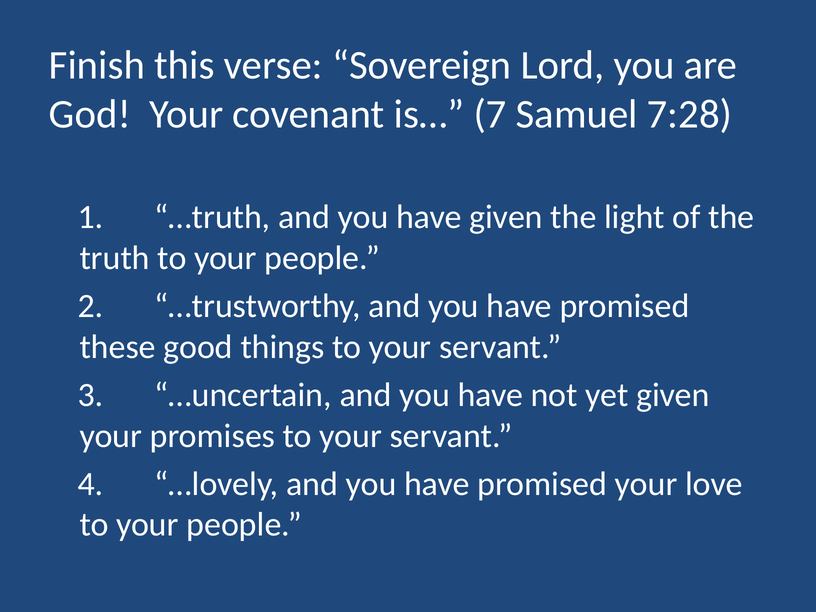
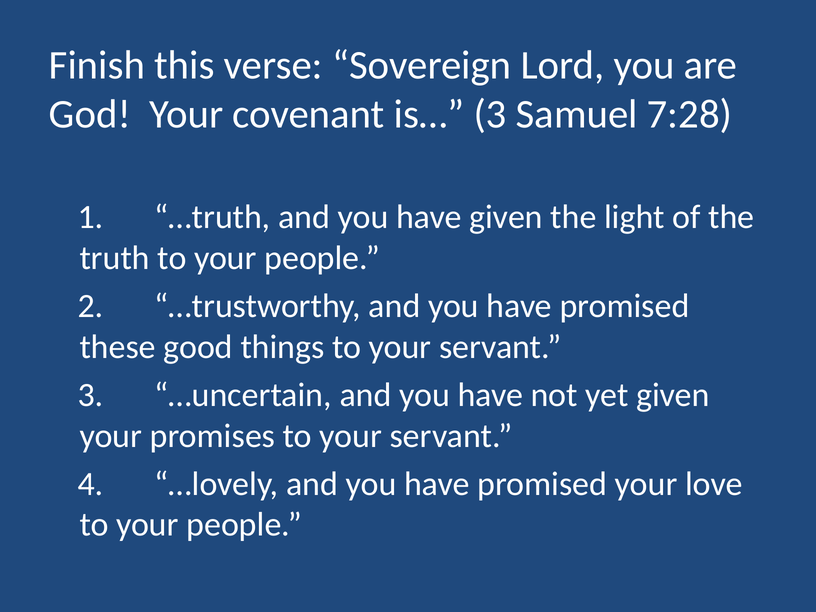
is… 7: 7 -> 3
